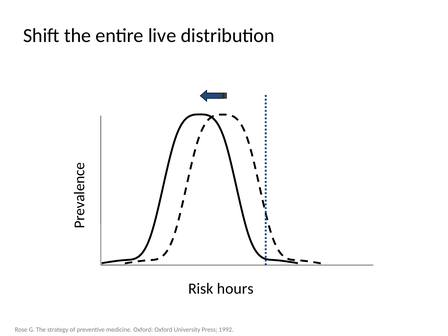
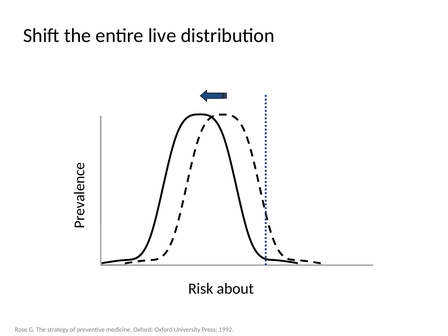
hours: hours -> about
